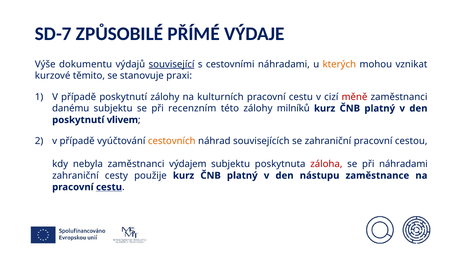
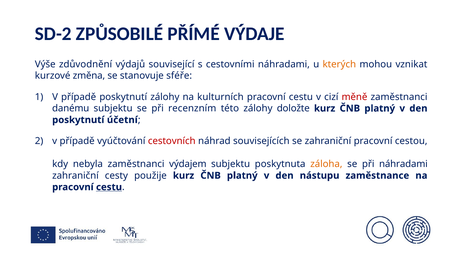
SD-7: SD-7 -> SD-2
dokumentu: dokumentu -> zdůvodnění
související underline: present -> none
těmito: těmito -> změna
praxi: praxi -> sféře
milníků: milníků -> doložte
vlivem: vlivem -> účetní
cestovních colour: orange -> red
záloha colour: red -> orange
